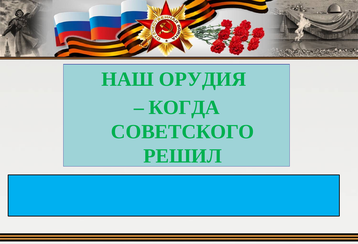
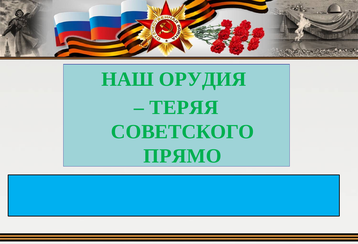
КОГДА: КОГДА -> ТЕРЯЯ
РЕШИЛ: РЕШИЛ -> ПРЯМО
